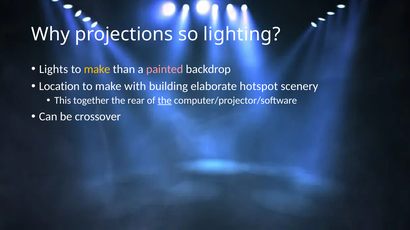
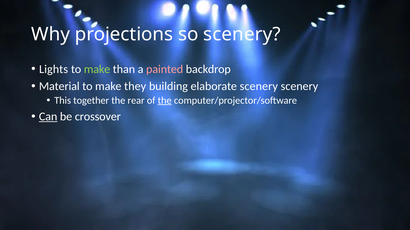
so lighting: lighting -> scenery
make at (97, 69) colour: yellow -> light green
Location: Location -> Material
with: with -> they
elaborate hotspot: hotspot -> scenery
Can underline: none -> present
